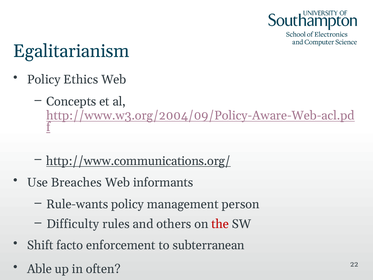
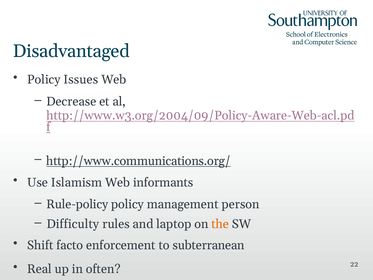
Egalitarianism: Egalitarianism -> Disadvantaged
Ethics: Ethics -> Issues
Concepts: Concepts -> Decrease
Breaches: Breaches -> Islamism
Rule-wants: Rule-wants -> Rule-policy
others: others -> laptop
the colour: red -> orange
Able: Able -> Real
